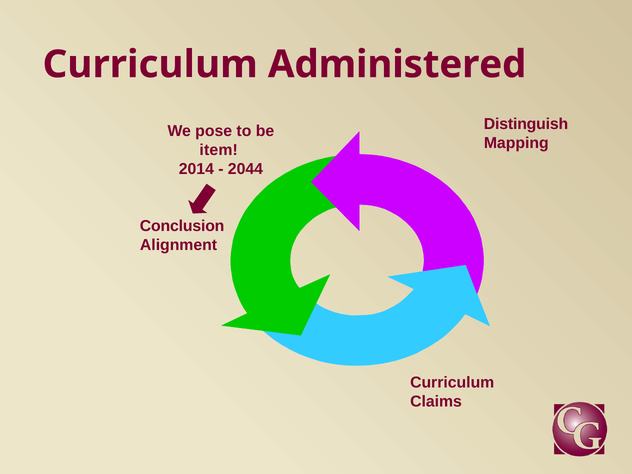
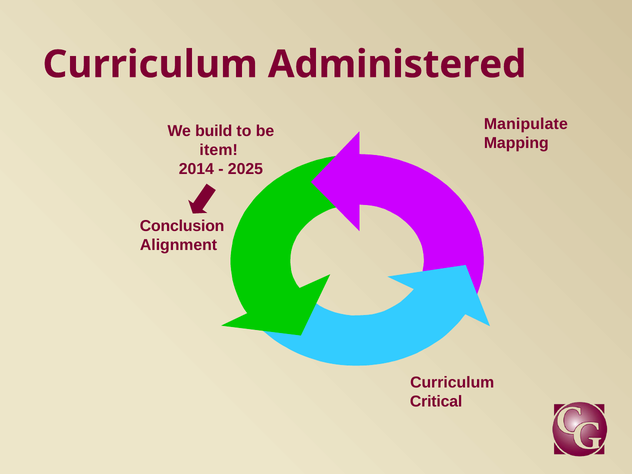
Distinguish: Distinguish -> Manipulate
pose: pose -> build
2044: 2044 -> 2025
Claims: Claims -> Critical
